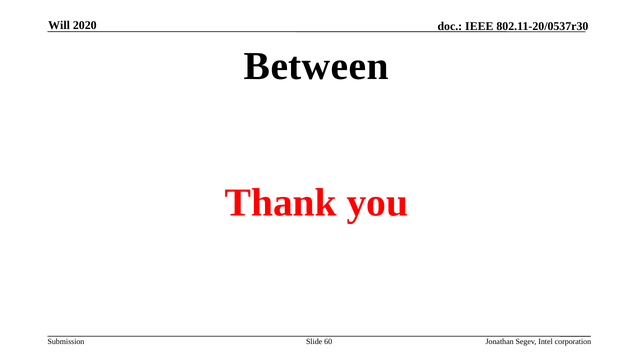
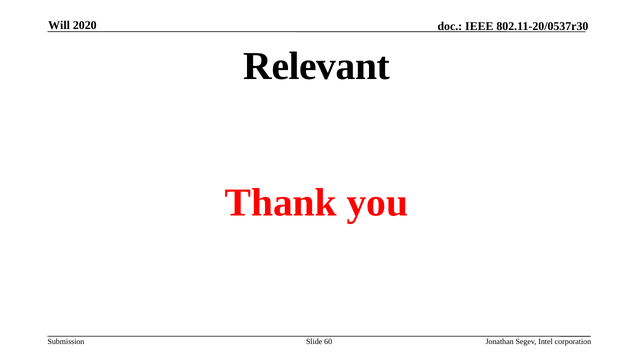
Between: Between -> Relevant
